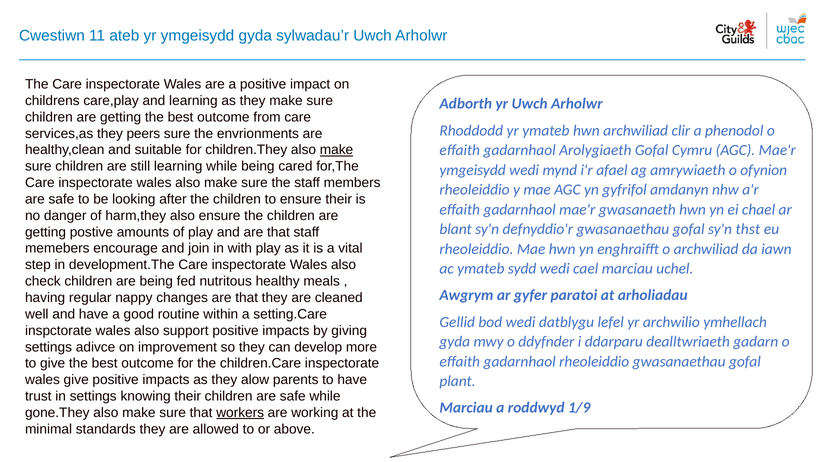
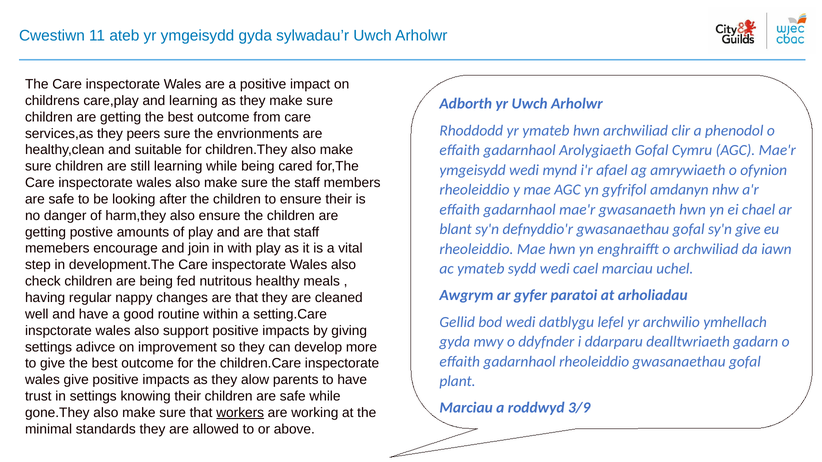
make at (337, 150) underline: present -> none
sy'n thst: thst -> give
1/9: 1/9 -> 3/9
